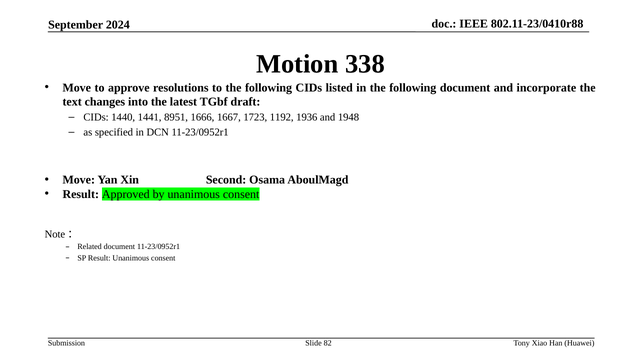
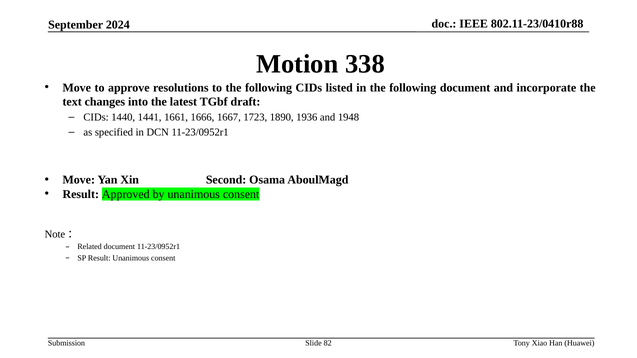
8951: 8951 -> 1661
1192: 1192 -> 1890
